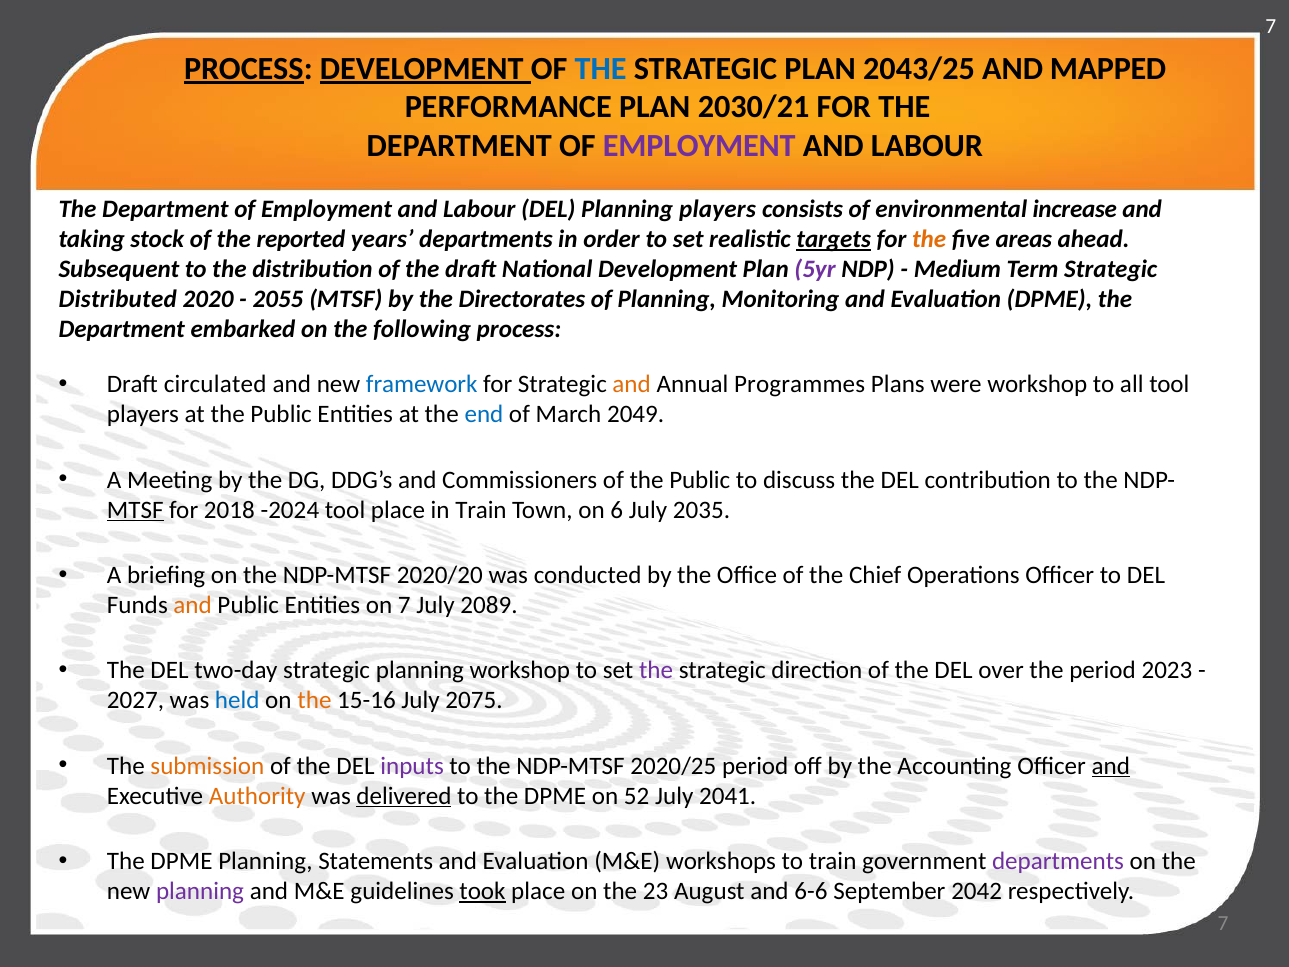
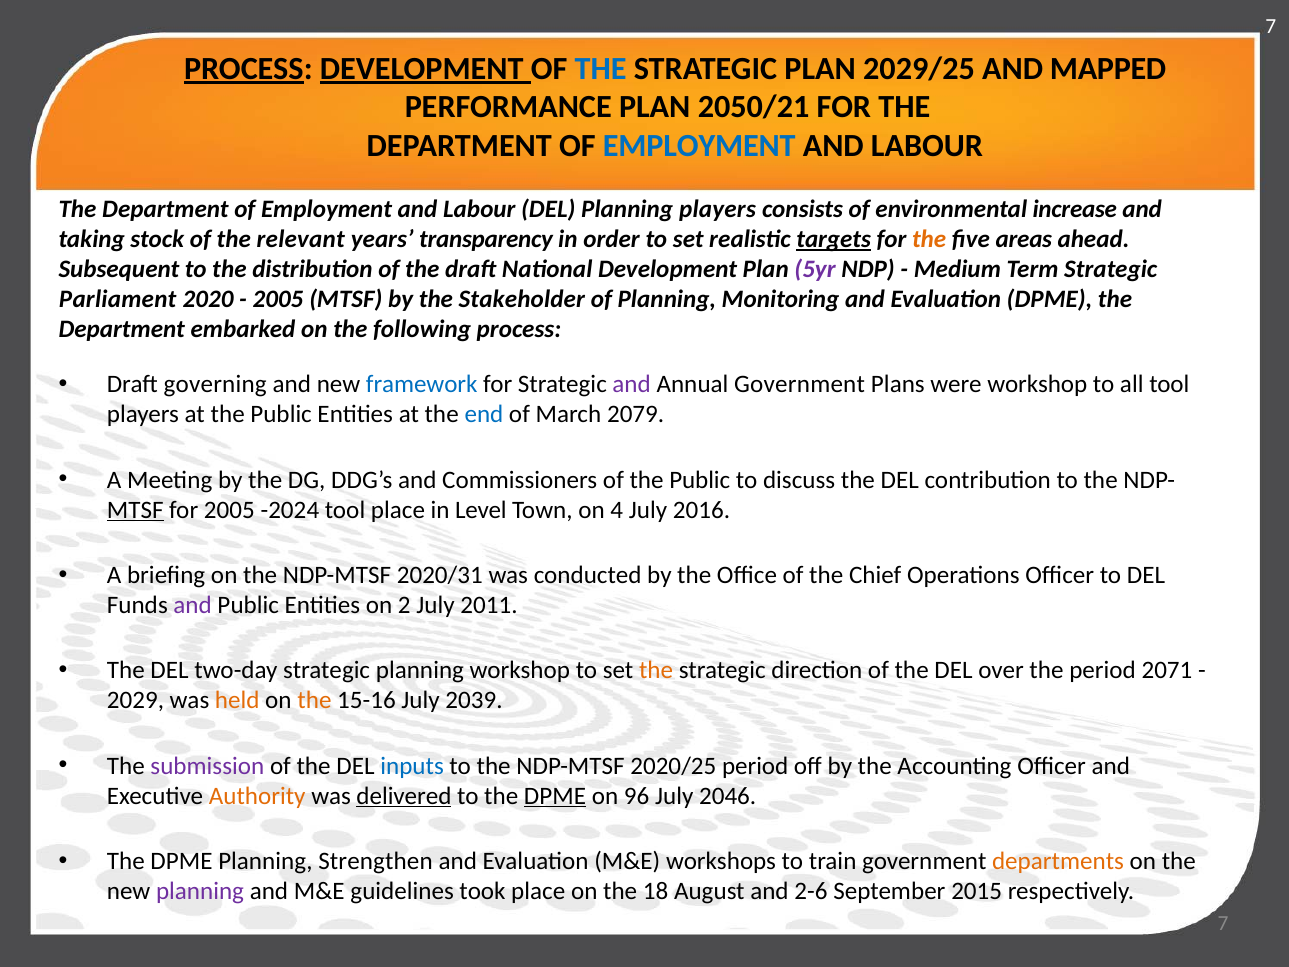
2043/25: 2043/25 -> 2029/25
2030/21: 2030/21 -> 2050/21
EMPLOYMENT at (699, 146) colour: purple -> blue
reported: reported -> relevant
years departments: departments -> transparency
Distributed: Distributed -> Parliament
2055 at (278, 299): 2055 -> 2005
Directorates: Directorates -> Stakeholder
circulated: circulated -> governing
and at (632, 384) colour: orange -> purple
Annual Programmes: Programmes -> Government
2049: 2049 -> 2079
for 2018: 2018 -> 2005
in Train: Train -> Level
6: 6 -> 4
2035: 2035 -> 2016
2020/20: 2020/20 -> 2020/31
and at (193, 605) colour: orange -> purple
on 7: 7 -> 2
2089: 2089 -> 2011
the at (656, 670) colour: purple -> orange
2023: 2023 -> 2071
2027: 2027 -> 2029
held colour: blue -> orange
2075: 2075 -> 2039
submission colour: orange -> purple
inputs colour: purple -> blue
and at (1111, 766) underline: present -> none
DPME at (555, 796) underline: none -> present
52: 52 -> 96
2041: 2041 -> 2046
Statements: Statements -> Strengthen
departments at (1058, 861) colour: purple -> orange
took underline: present -> none
23: 23 -> 18
6-6: 6-6 -> 2-6
2042: 2042 -> 2015
